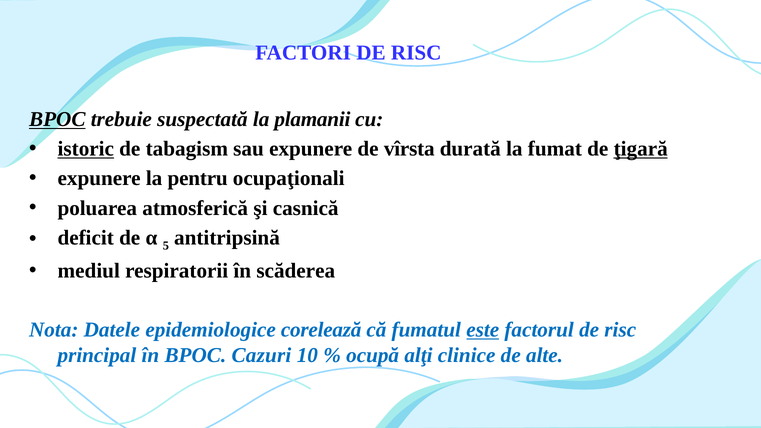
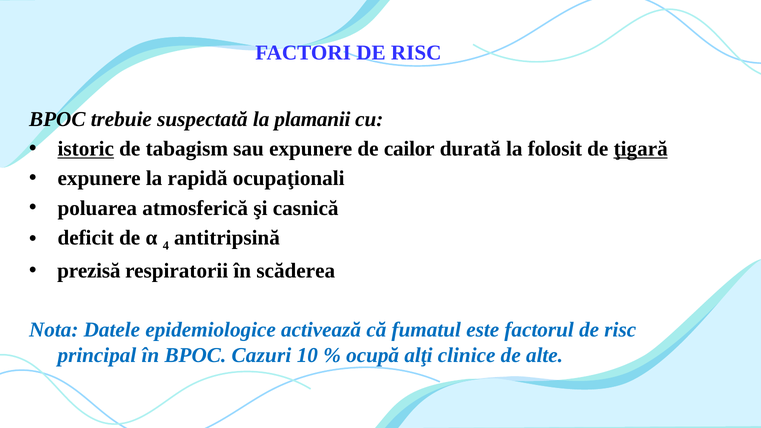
BPOC at (57, 119) underline: present -> none
vîrsta: vîrsta -> cailor
fumat: fumat -> folosit
pentru: pentru -> rapidă
5: 5 -> 4
mediul: mediul -> prezisă
corelează: corelează -> activează
este underline: present -> none
